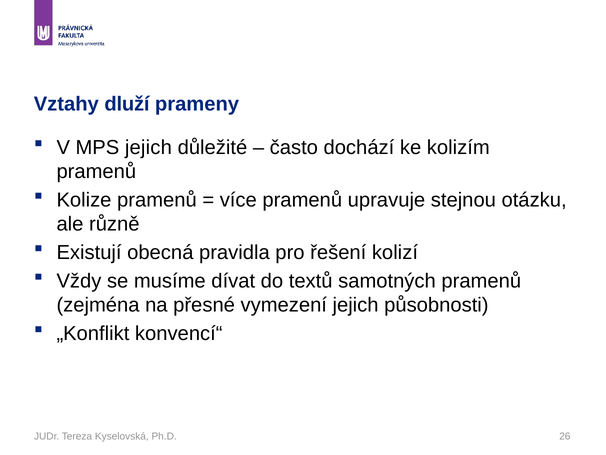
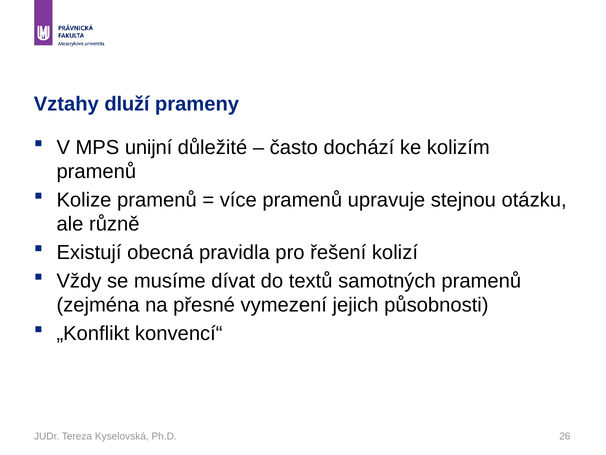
MPS jejich: jejich -> unijní
